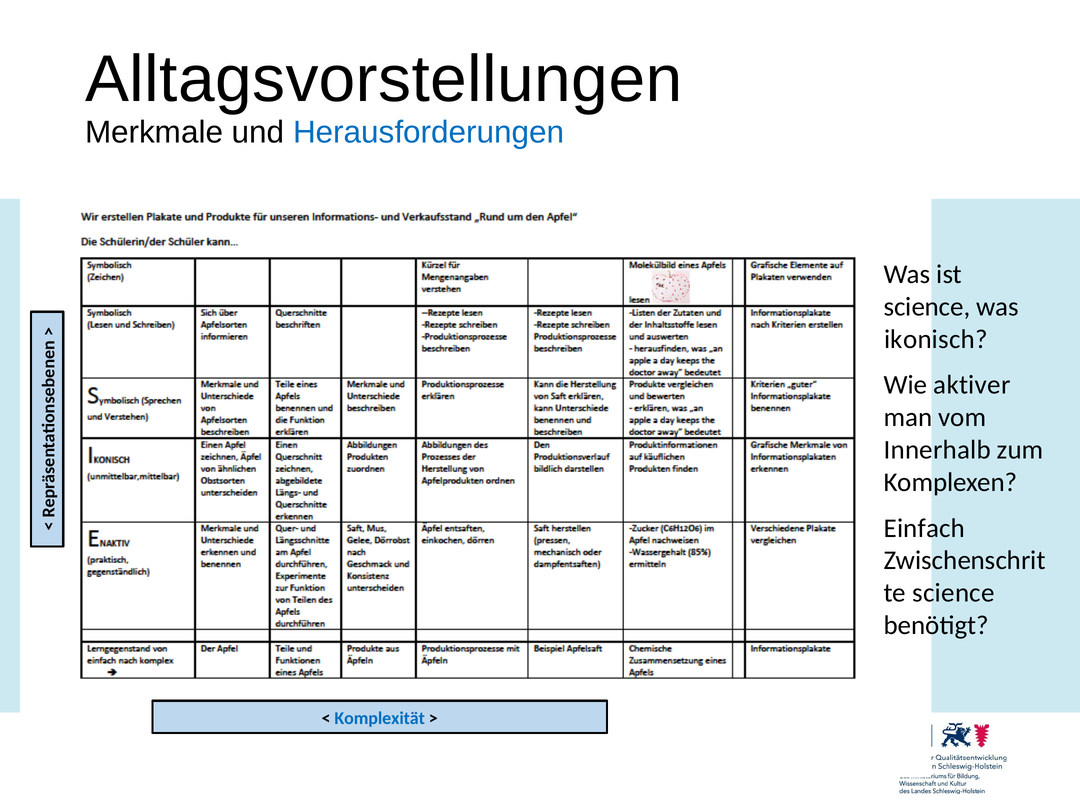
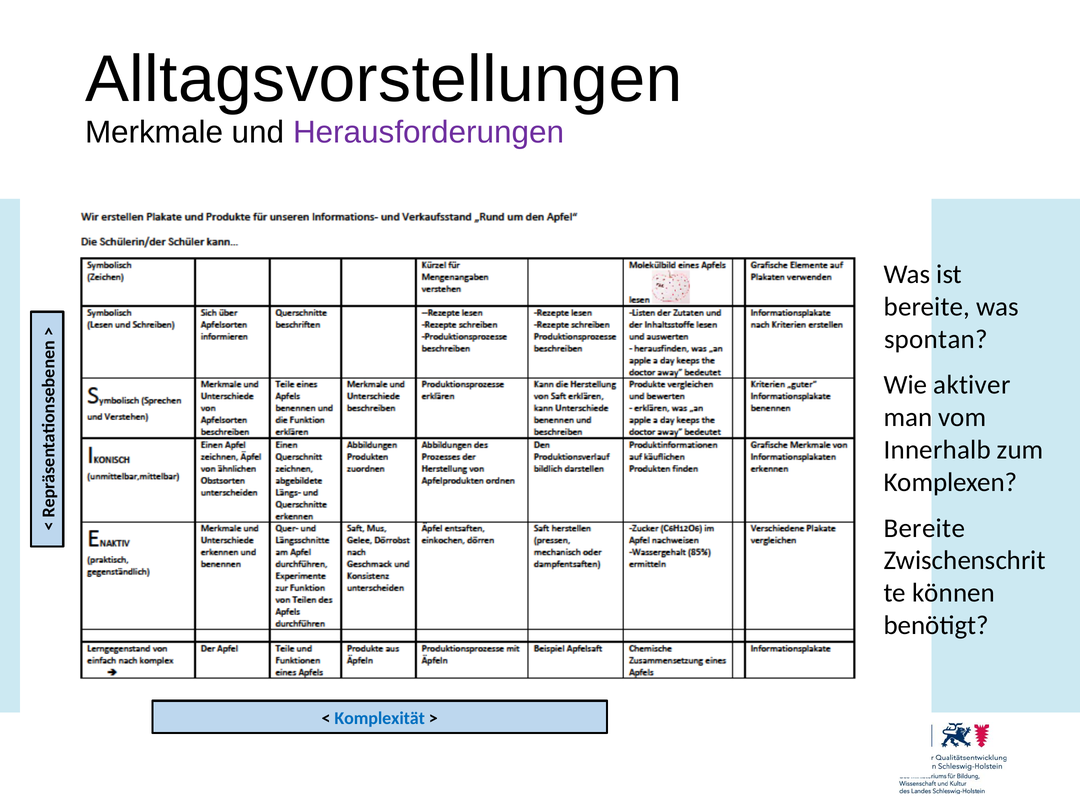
Herausforderungen colour: blue -> purple
science at (927, 307): science -> bereite
ikonisch: ikonisch -> spontan
Einfach at (924, 528): Einfach -> Bereite
science at (953, 593): science -> können
